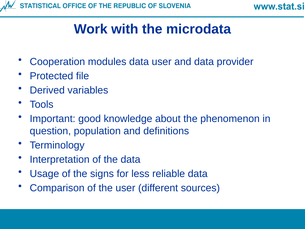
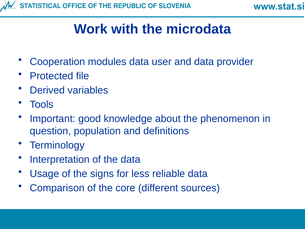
the user: user -> core
